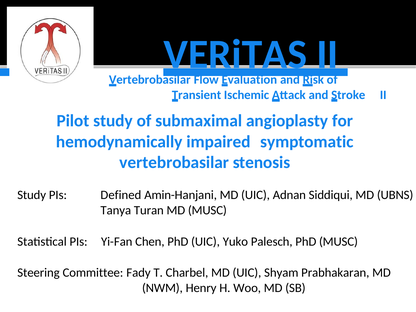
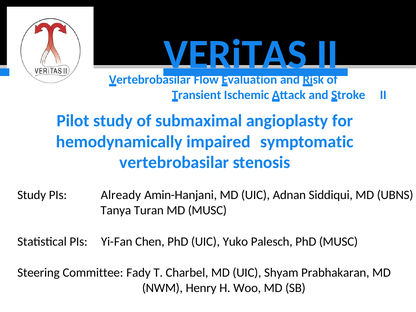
Defined: Defined -> Already
